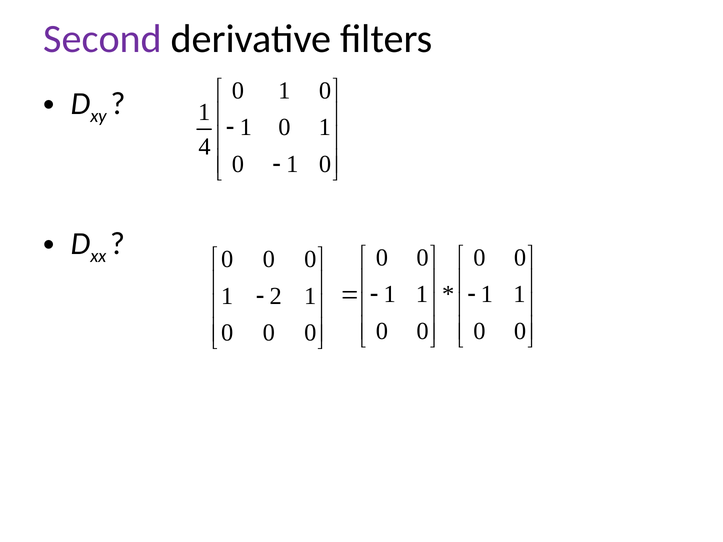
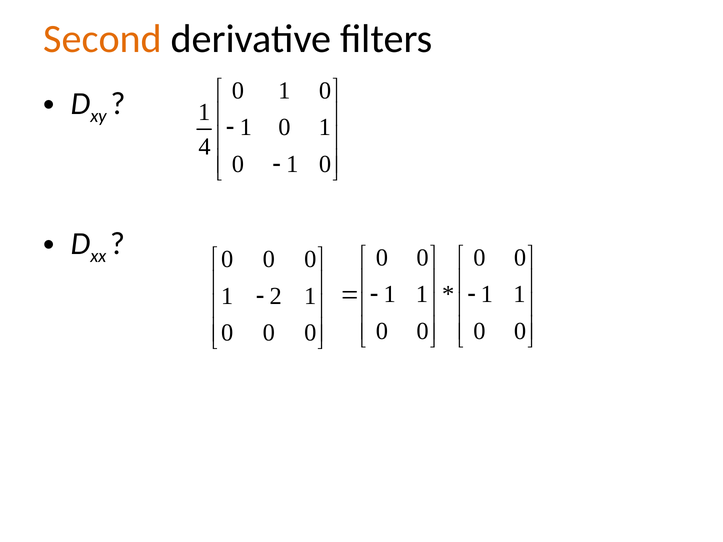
Second colour: purple -> orange
